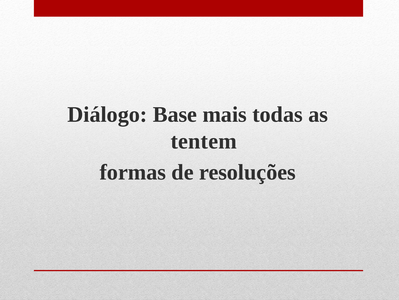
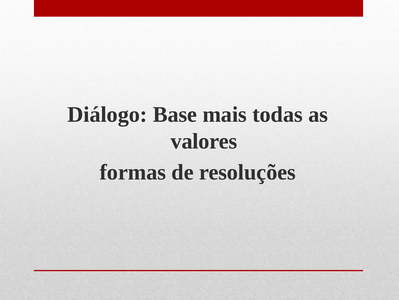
tentem: tentem -> valores
